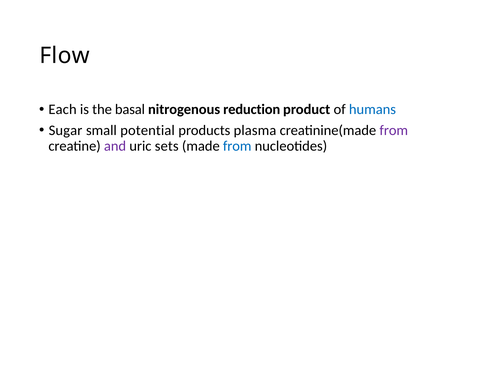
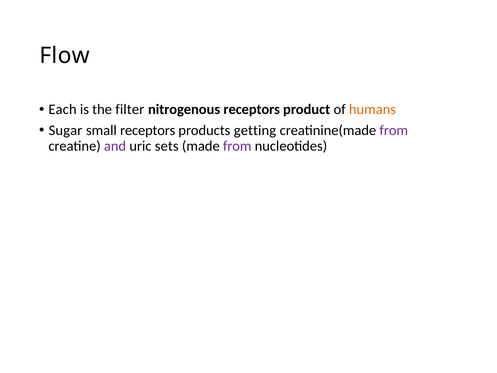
basal: basal -> filter
nitrogenous reduction: reduction -> receptors
humans colour: blue -> orange
small potential: potential -> receptors
plasma: plasma -> getting
from at (237, 146) colour: blue -> purple
